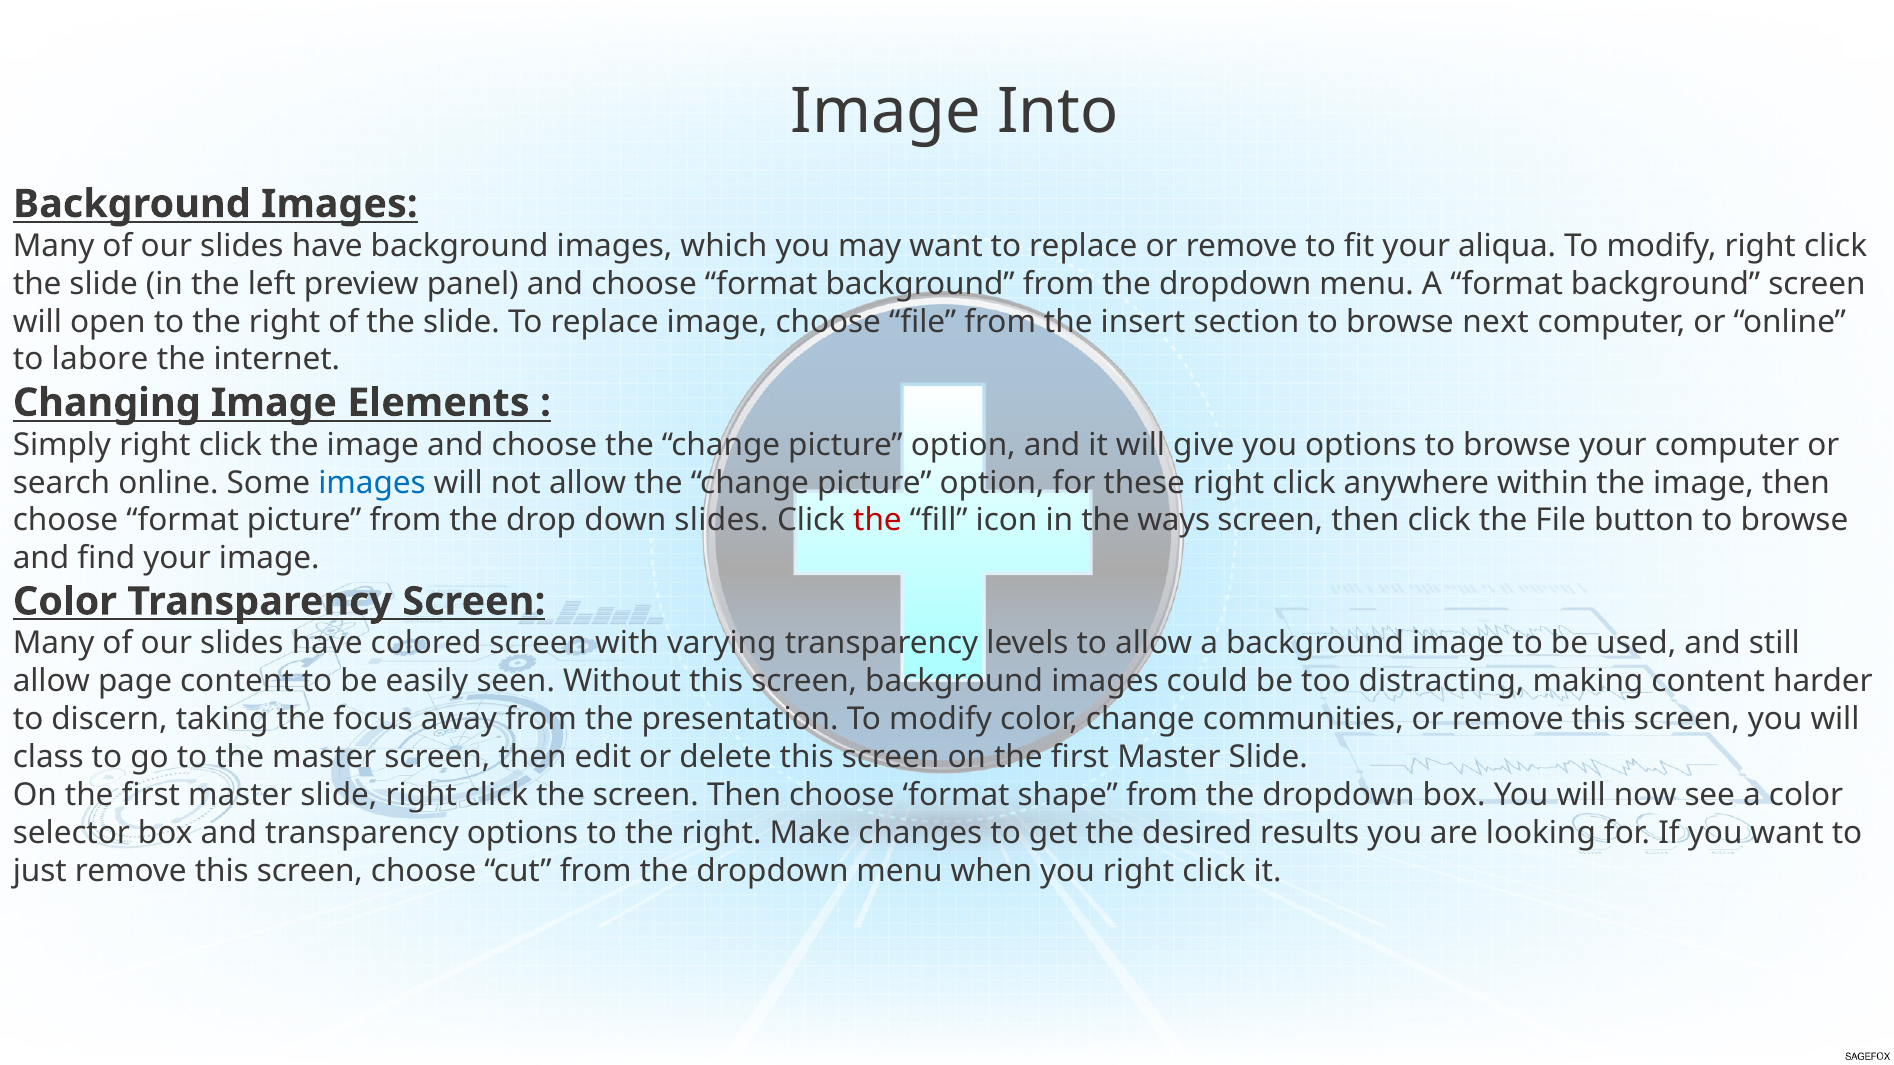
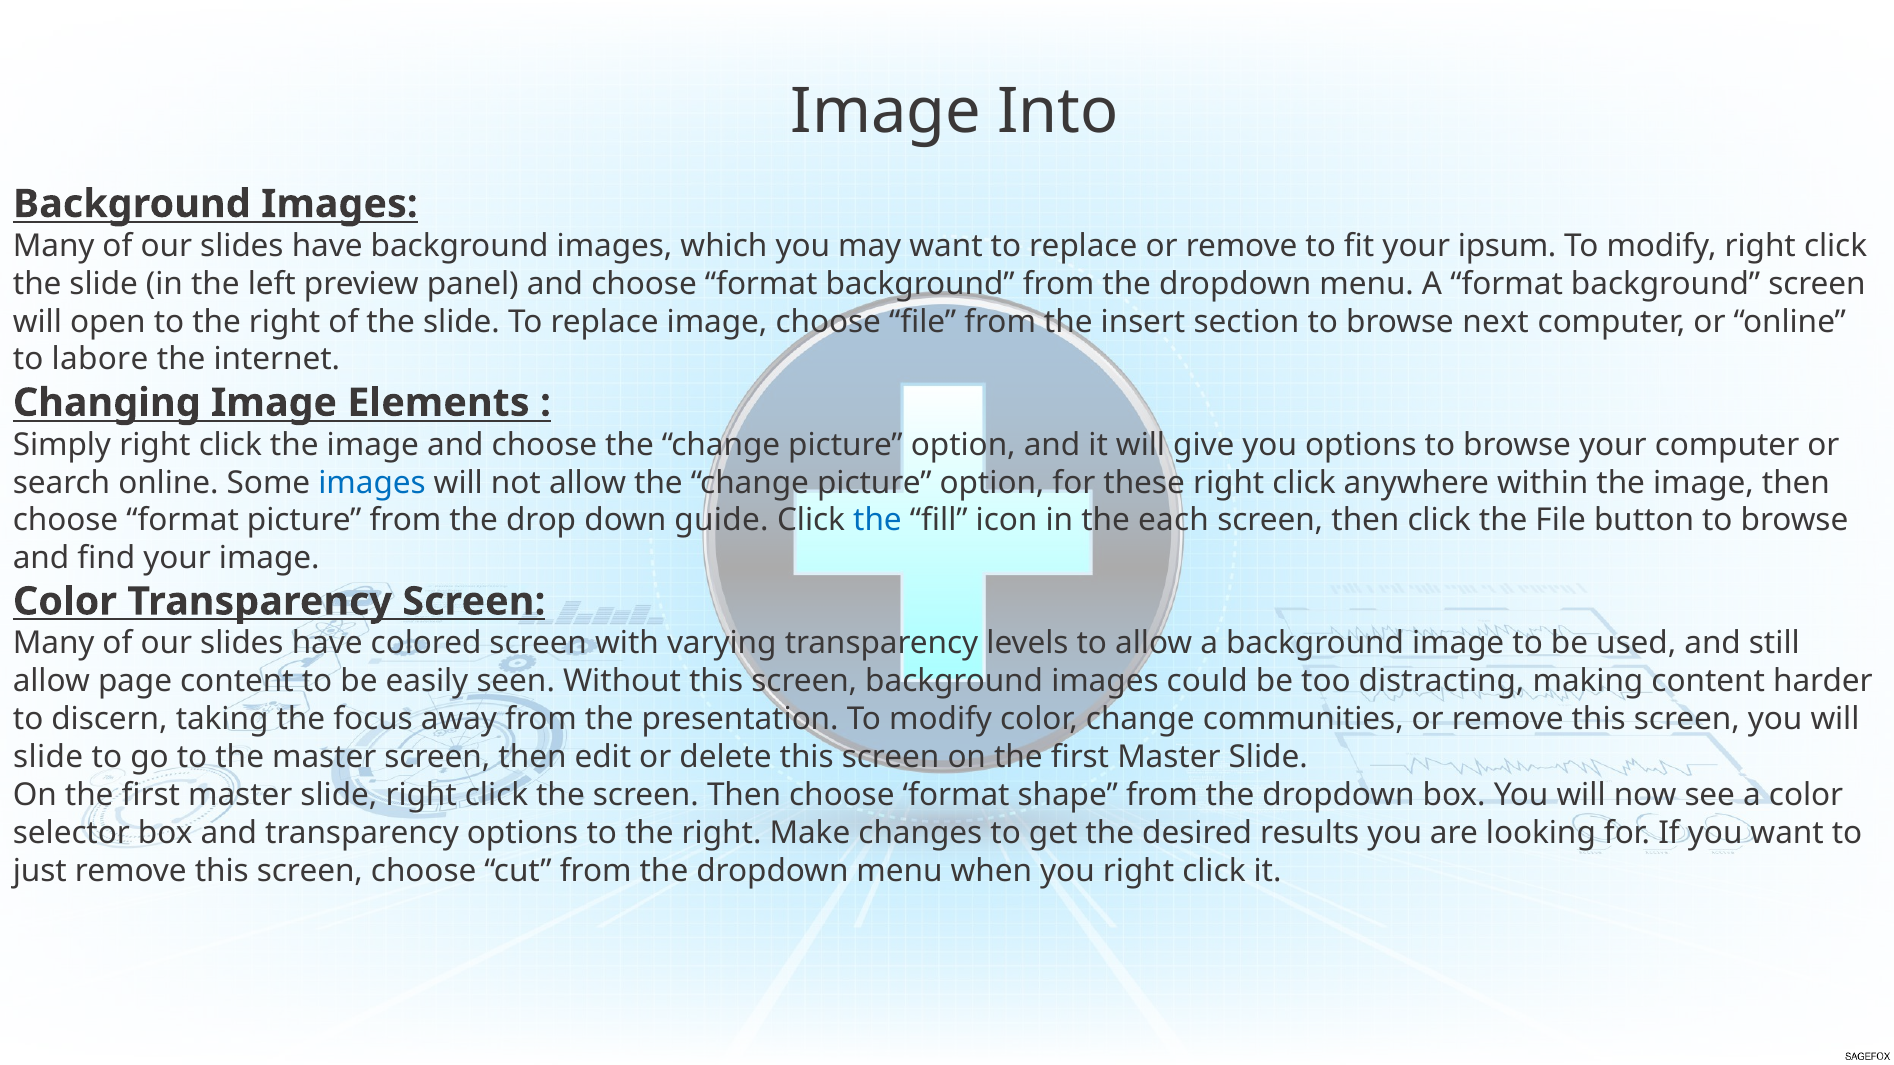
aliqua: aliqua -> ipsum
down slides: slides -> guide
the at (877, 521) colour: red -> blue
ways: ways -> each
class at (48, 757): class -> slide
